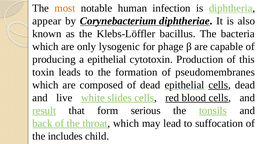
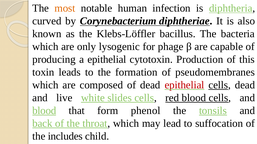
appear: appear -> curved
epithelial at (184, 85) colour: black -> red
result at (44, 111): result -> blood
serious: serious -> phenol
